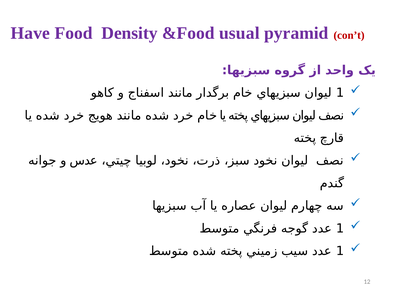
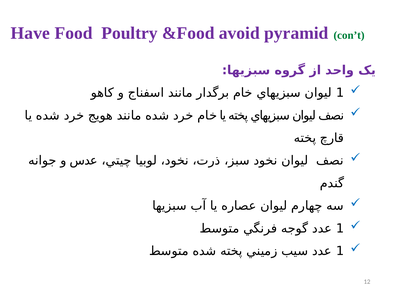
Density: Density -> Poultry
usual: usual -> avoid
con’t colour: red -> green
